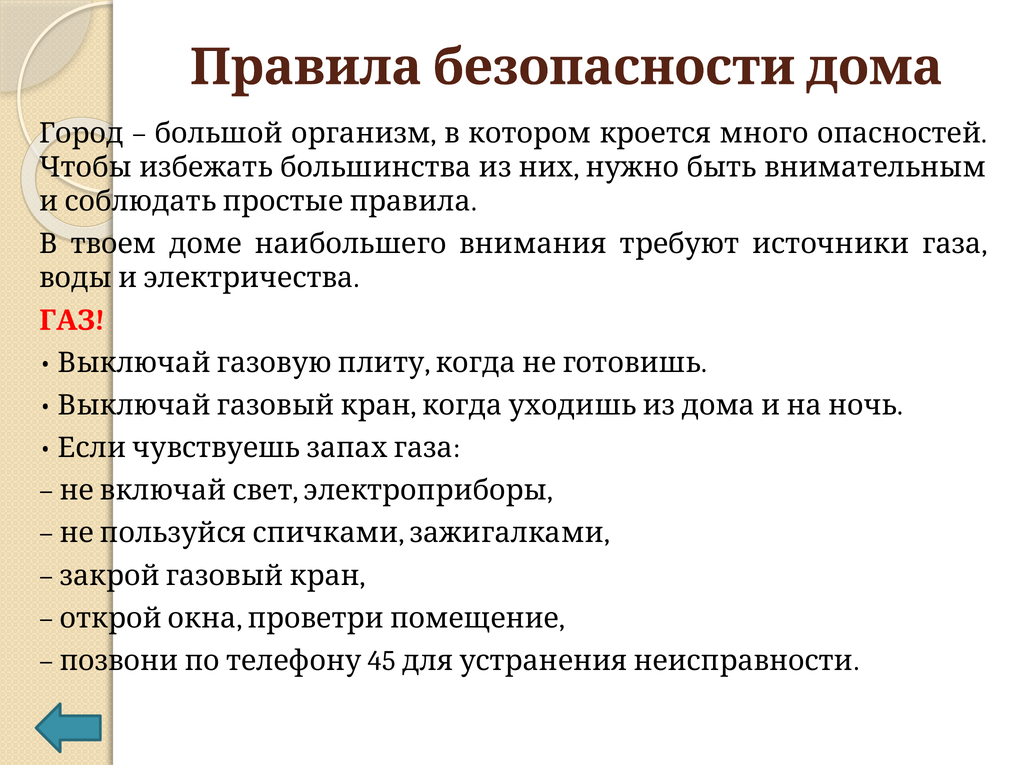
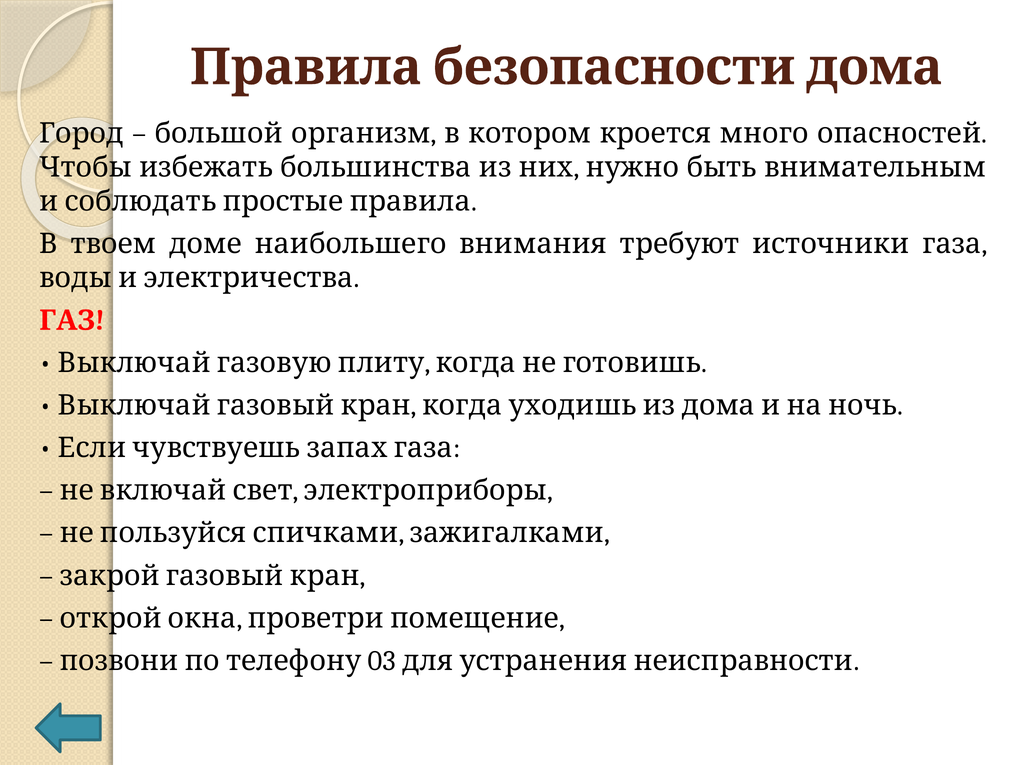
45: 45 -> 03
